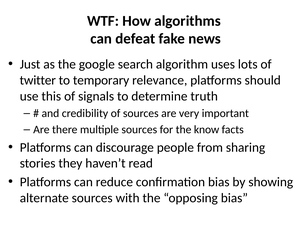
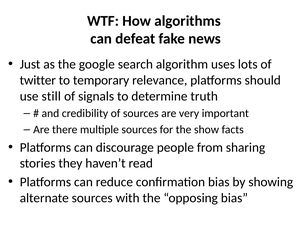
this: this -> still
know: know -> show
